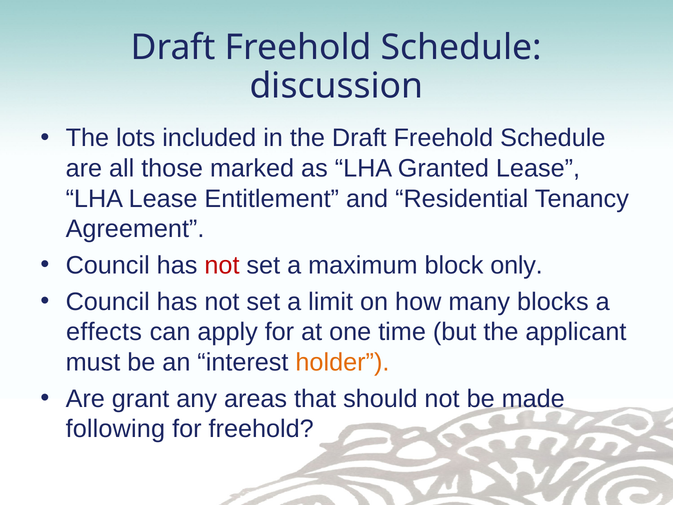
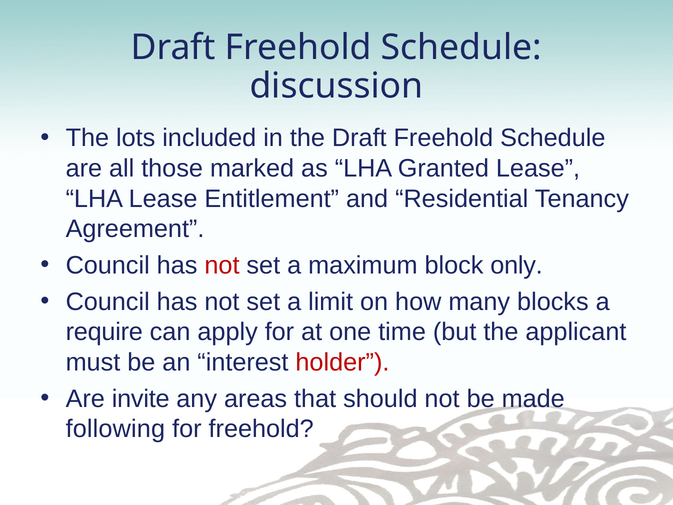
effects: effects -> require
holder colour: orange -> red
grant: grant -> invite
